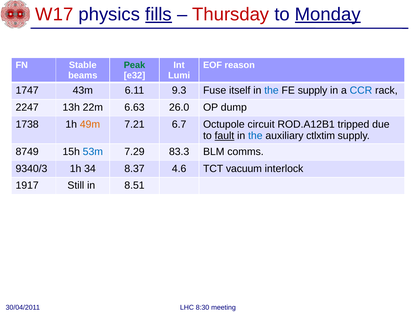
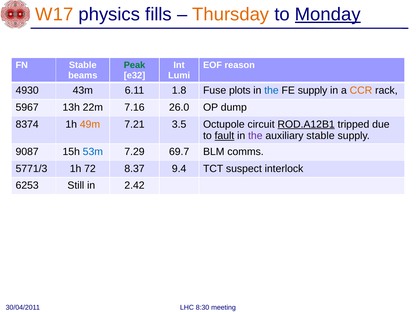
W17 colour: red -> orange
fills underline: present -> none
Thursday colour: red -> orange
1747: 1747 -> 4930
9.3: 9.3 -> 1.8
itself: itself -> plots
CCR colour: blue -> orange
2247: 2247 -> 5967
6.63: 6.63 -> 7.16
1738: 1738 -> 8374
6.7: 6.7 -> 3.5
ROD.A12B1 underline: none -> present
the at (255, 136) colour: blue -> purple
auxiliary ctlxtim: ctlxtim -> stable
8749: 8749 -> 9087
83.3: 83.3 -> 69.7
9340/3: 9340/3 -> 5771/3
34: 34 -> 72
4.6: 4.6 -> 9.4
vacuum: vacuum -> suspect
1917: 1917 -> 6253
8.51: 8.51 -> 2.42
